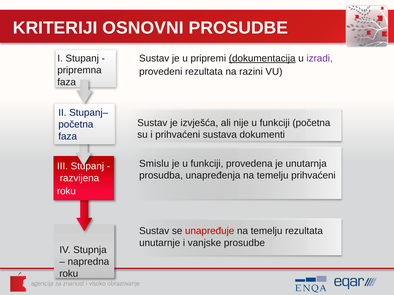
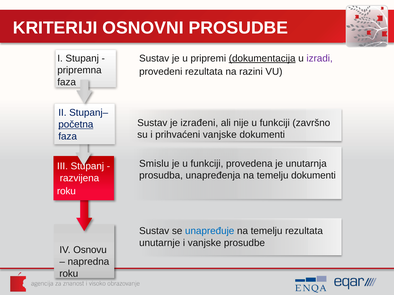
izvješća: izvješća -> izrađeni
funkciji početna: početna -> završno
početna at (76, 125) underline: none -> present
prihvaćeni sustava: sustava -> vanjske
temelju prihvaćeni: prihvaćeni -> dokumenti
unapređuje colour: red -> blue
Stupnja: Stupnja -> Osnovu
